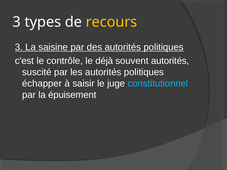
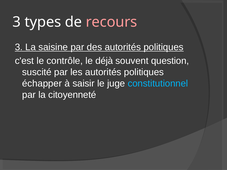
recours colour: yellow -> pink
souvent autorités: autorités -> question
épuisement: épuisement -> citoyenneté
